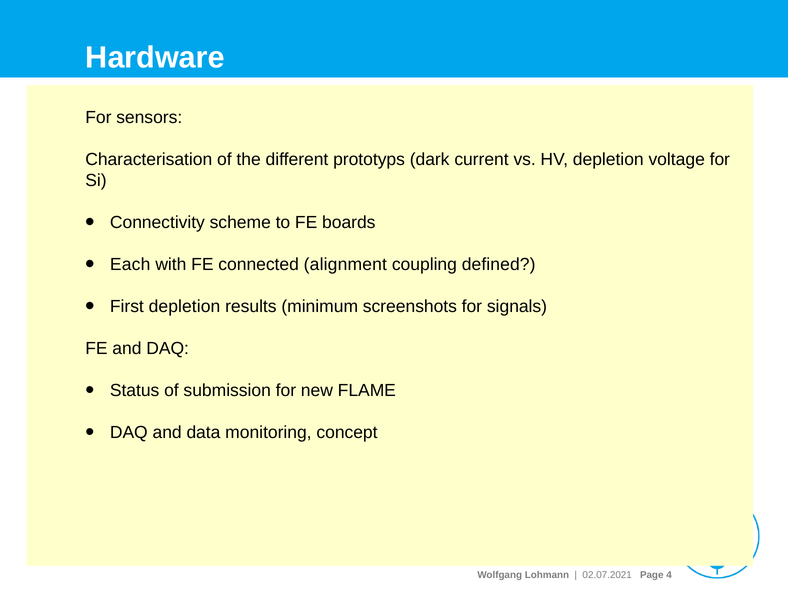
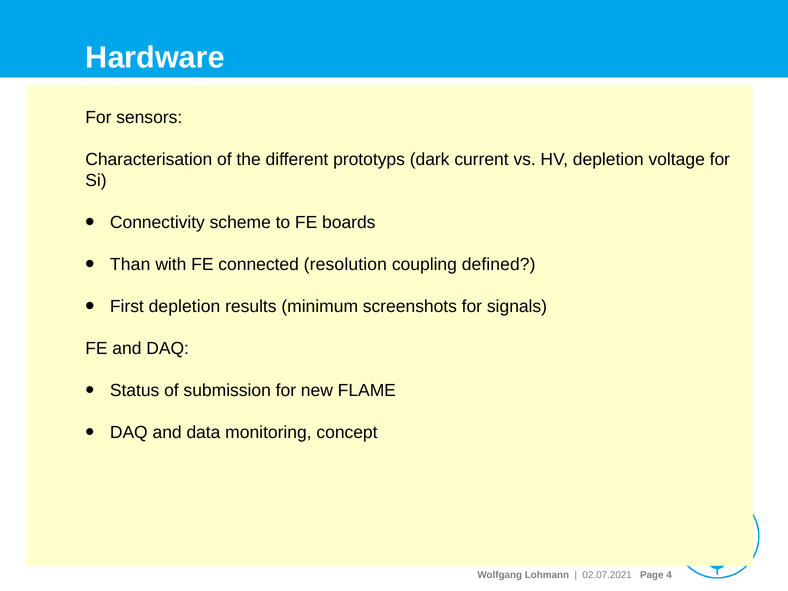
Each: Each -> Than
alignment: alignment -> resolution
